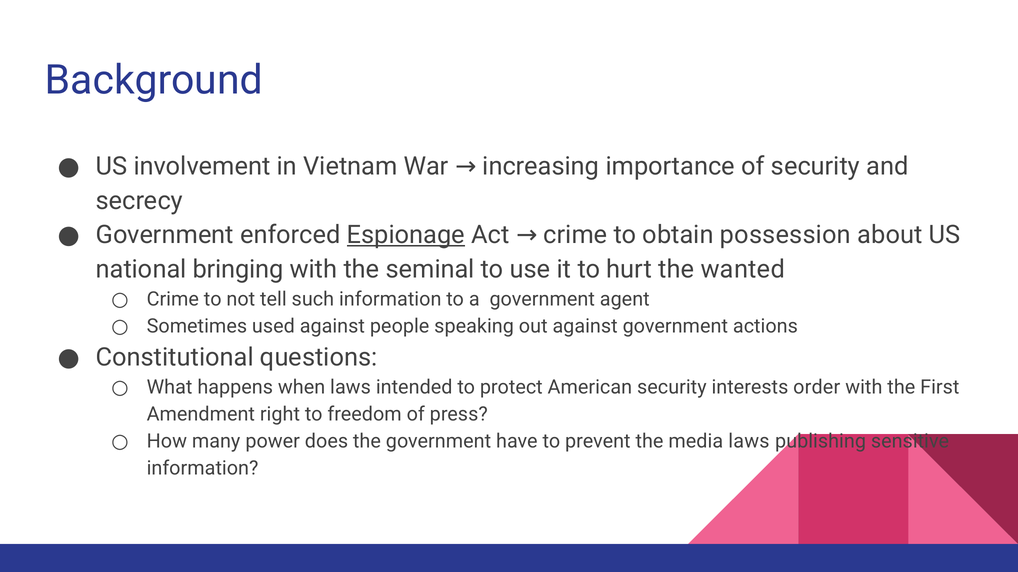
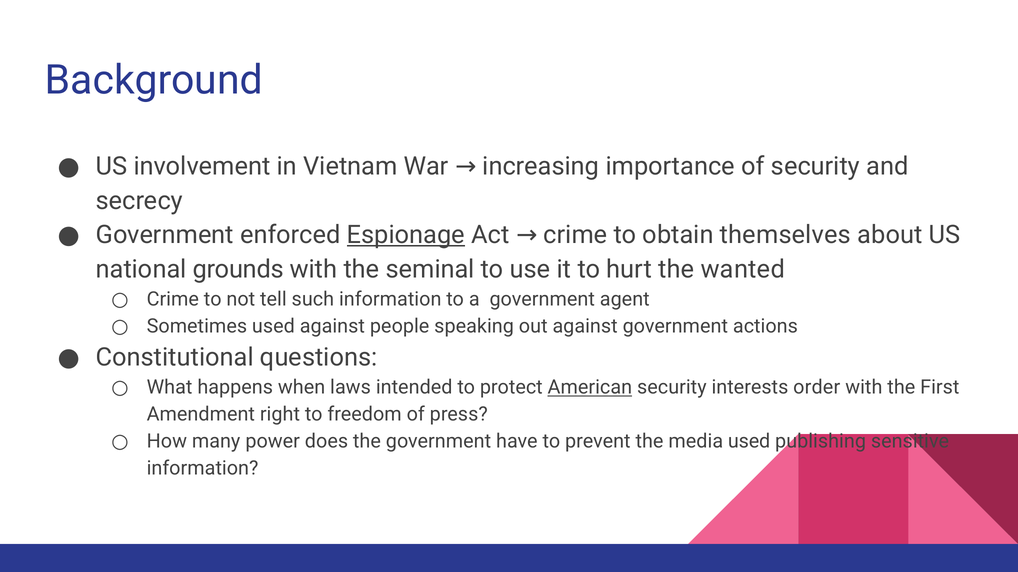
possession: possession -> themselves
bringing: bringing -> grounds
American underline: none -> present
media laws: laws -> used
